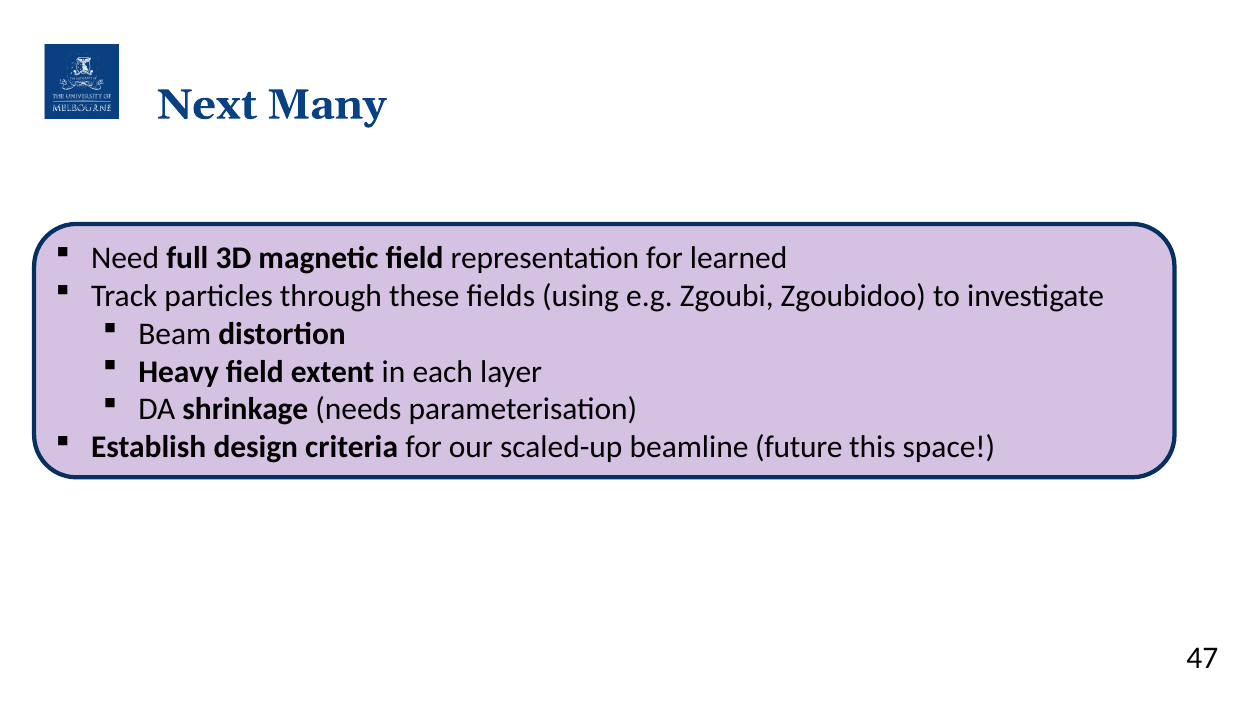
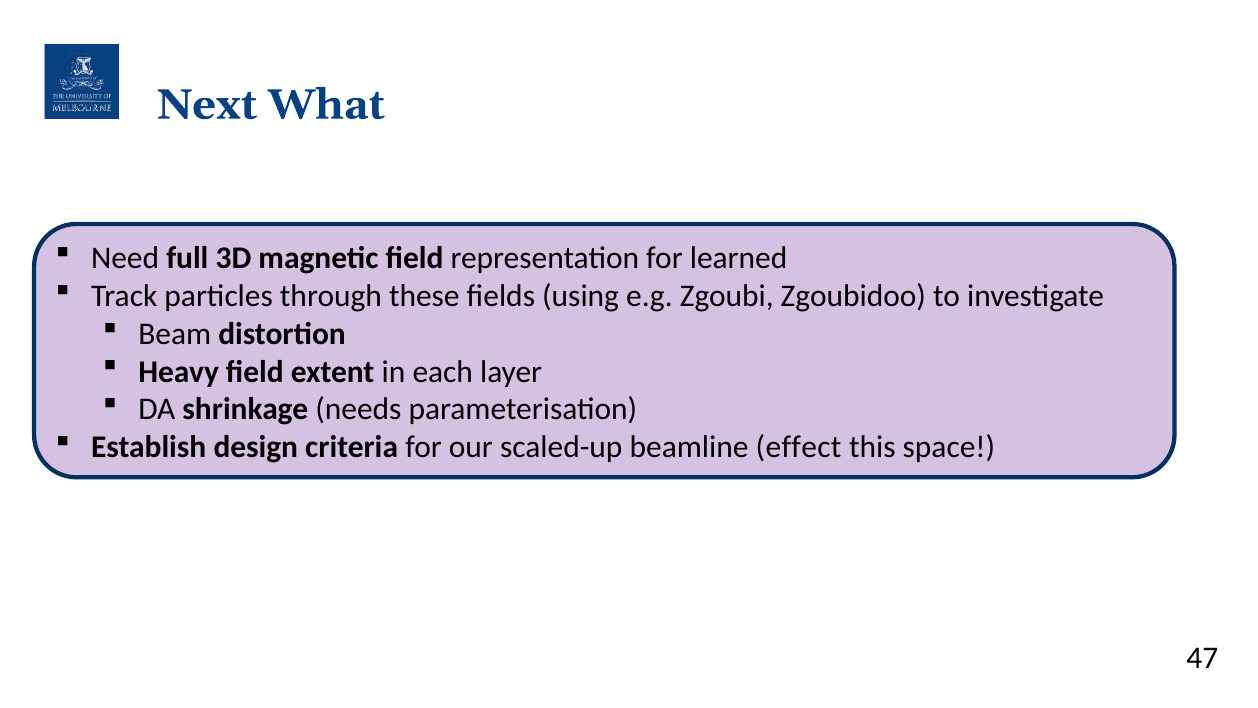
Many: Many -> What
future: future -> effect
